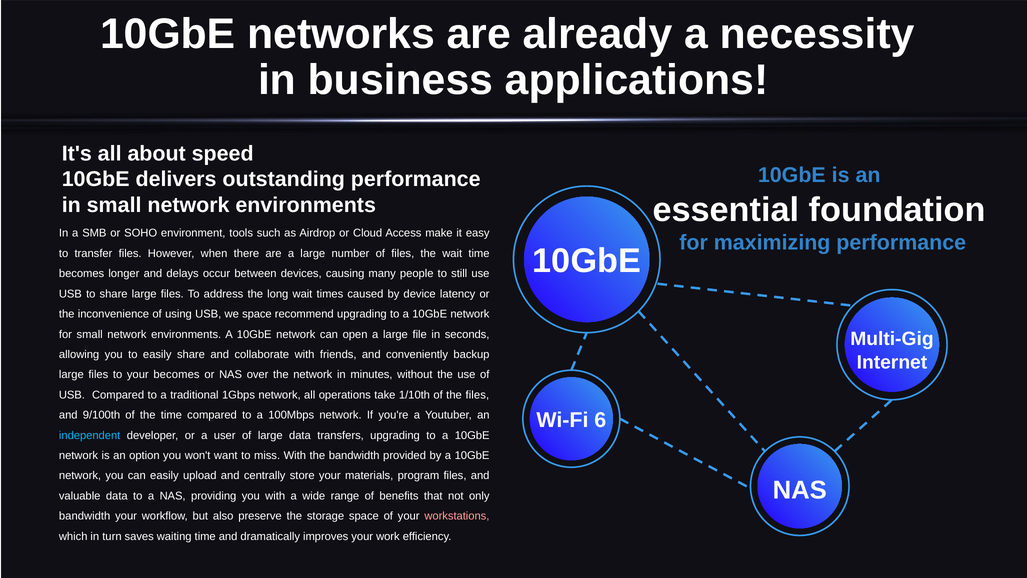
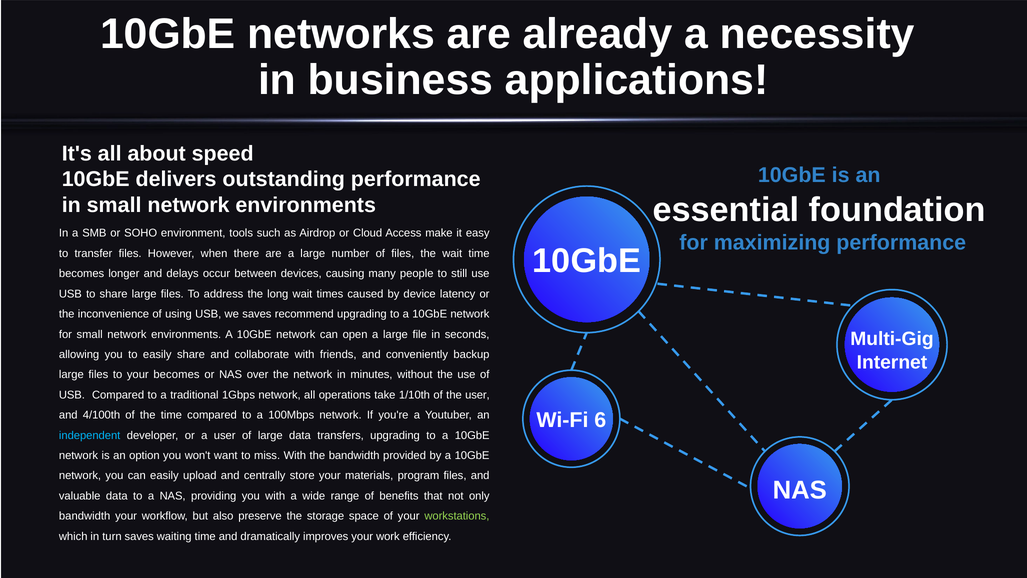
we space: space -> saves
the files: files -> user
9/100th: 9/100th -> 4/100th
workstations colour: pink -> light green
